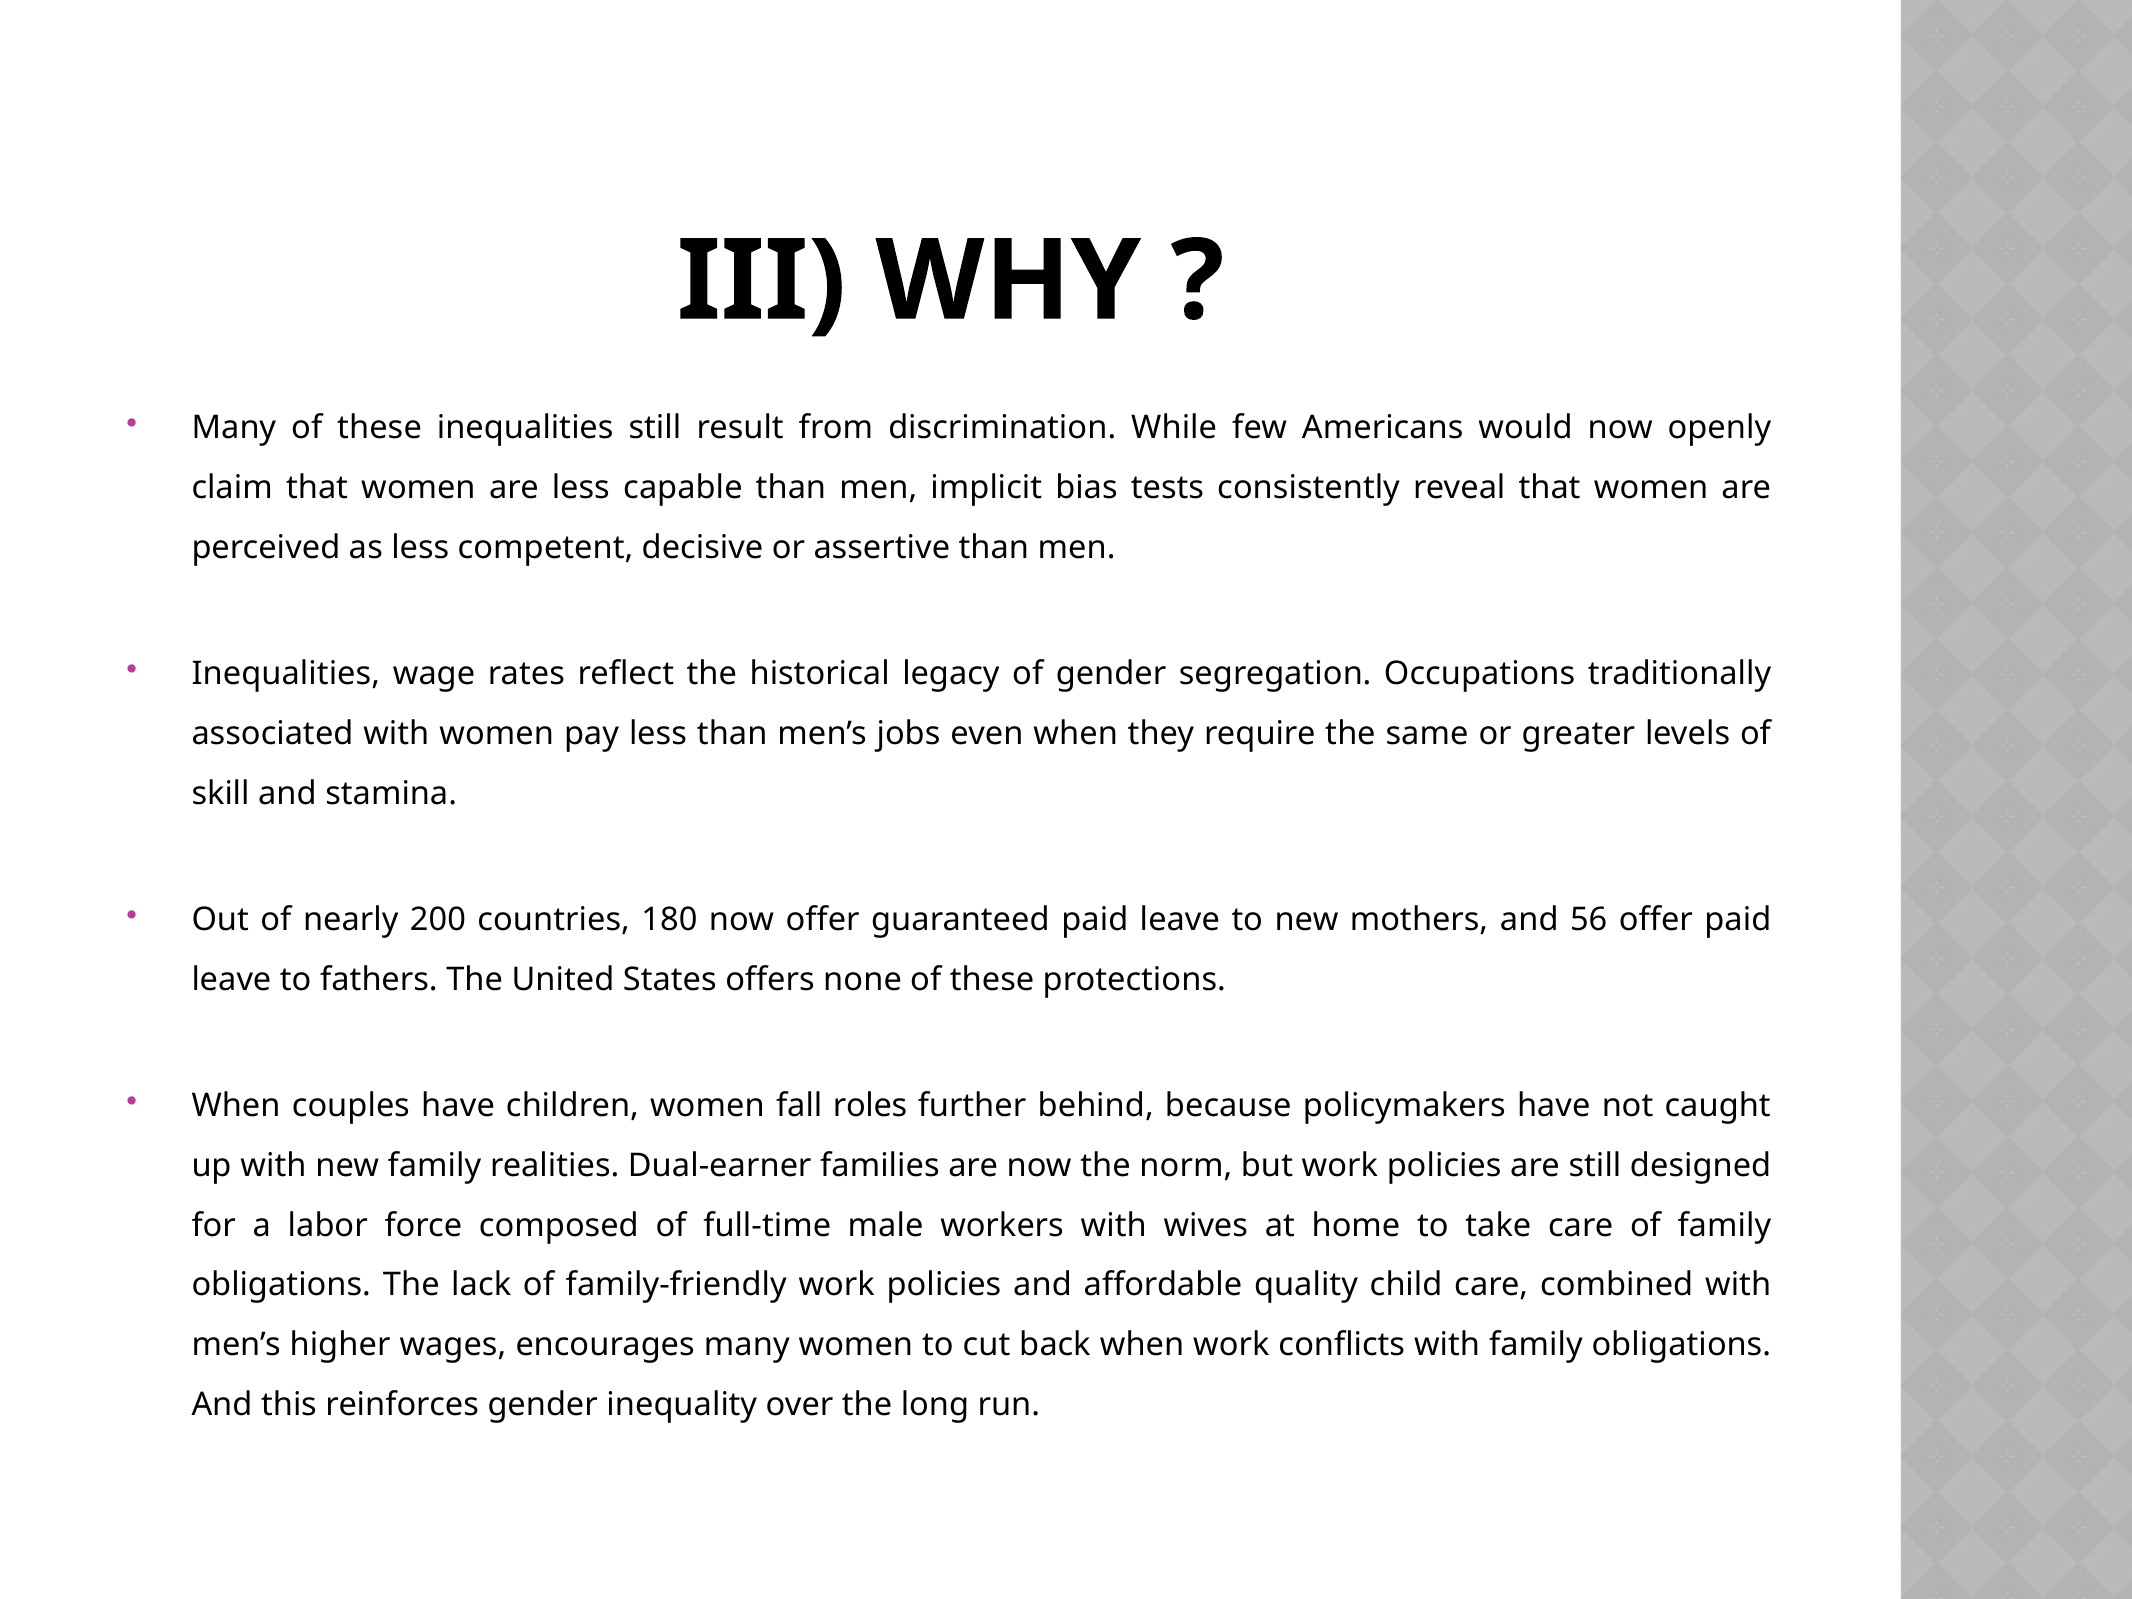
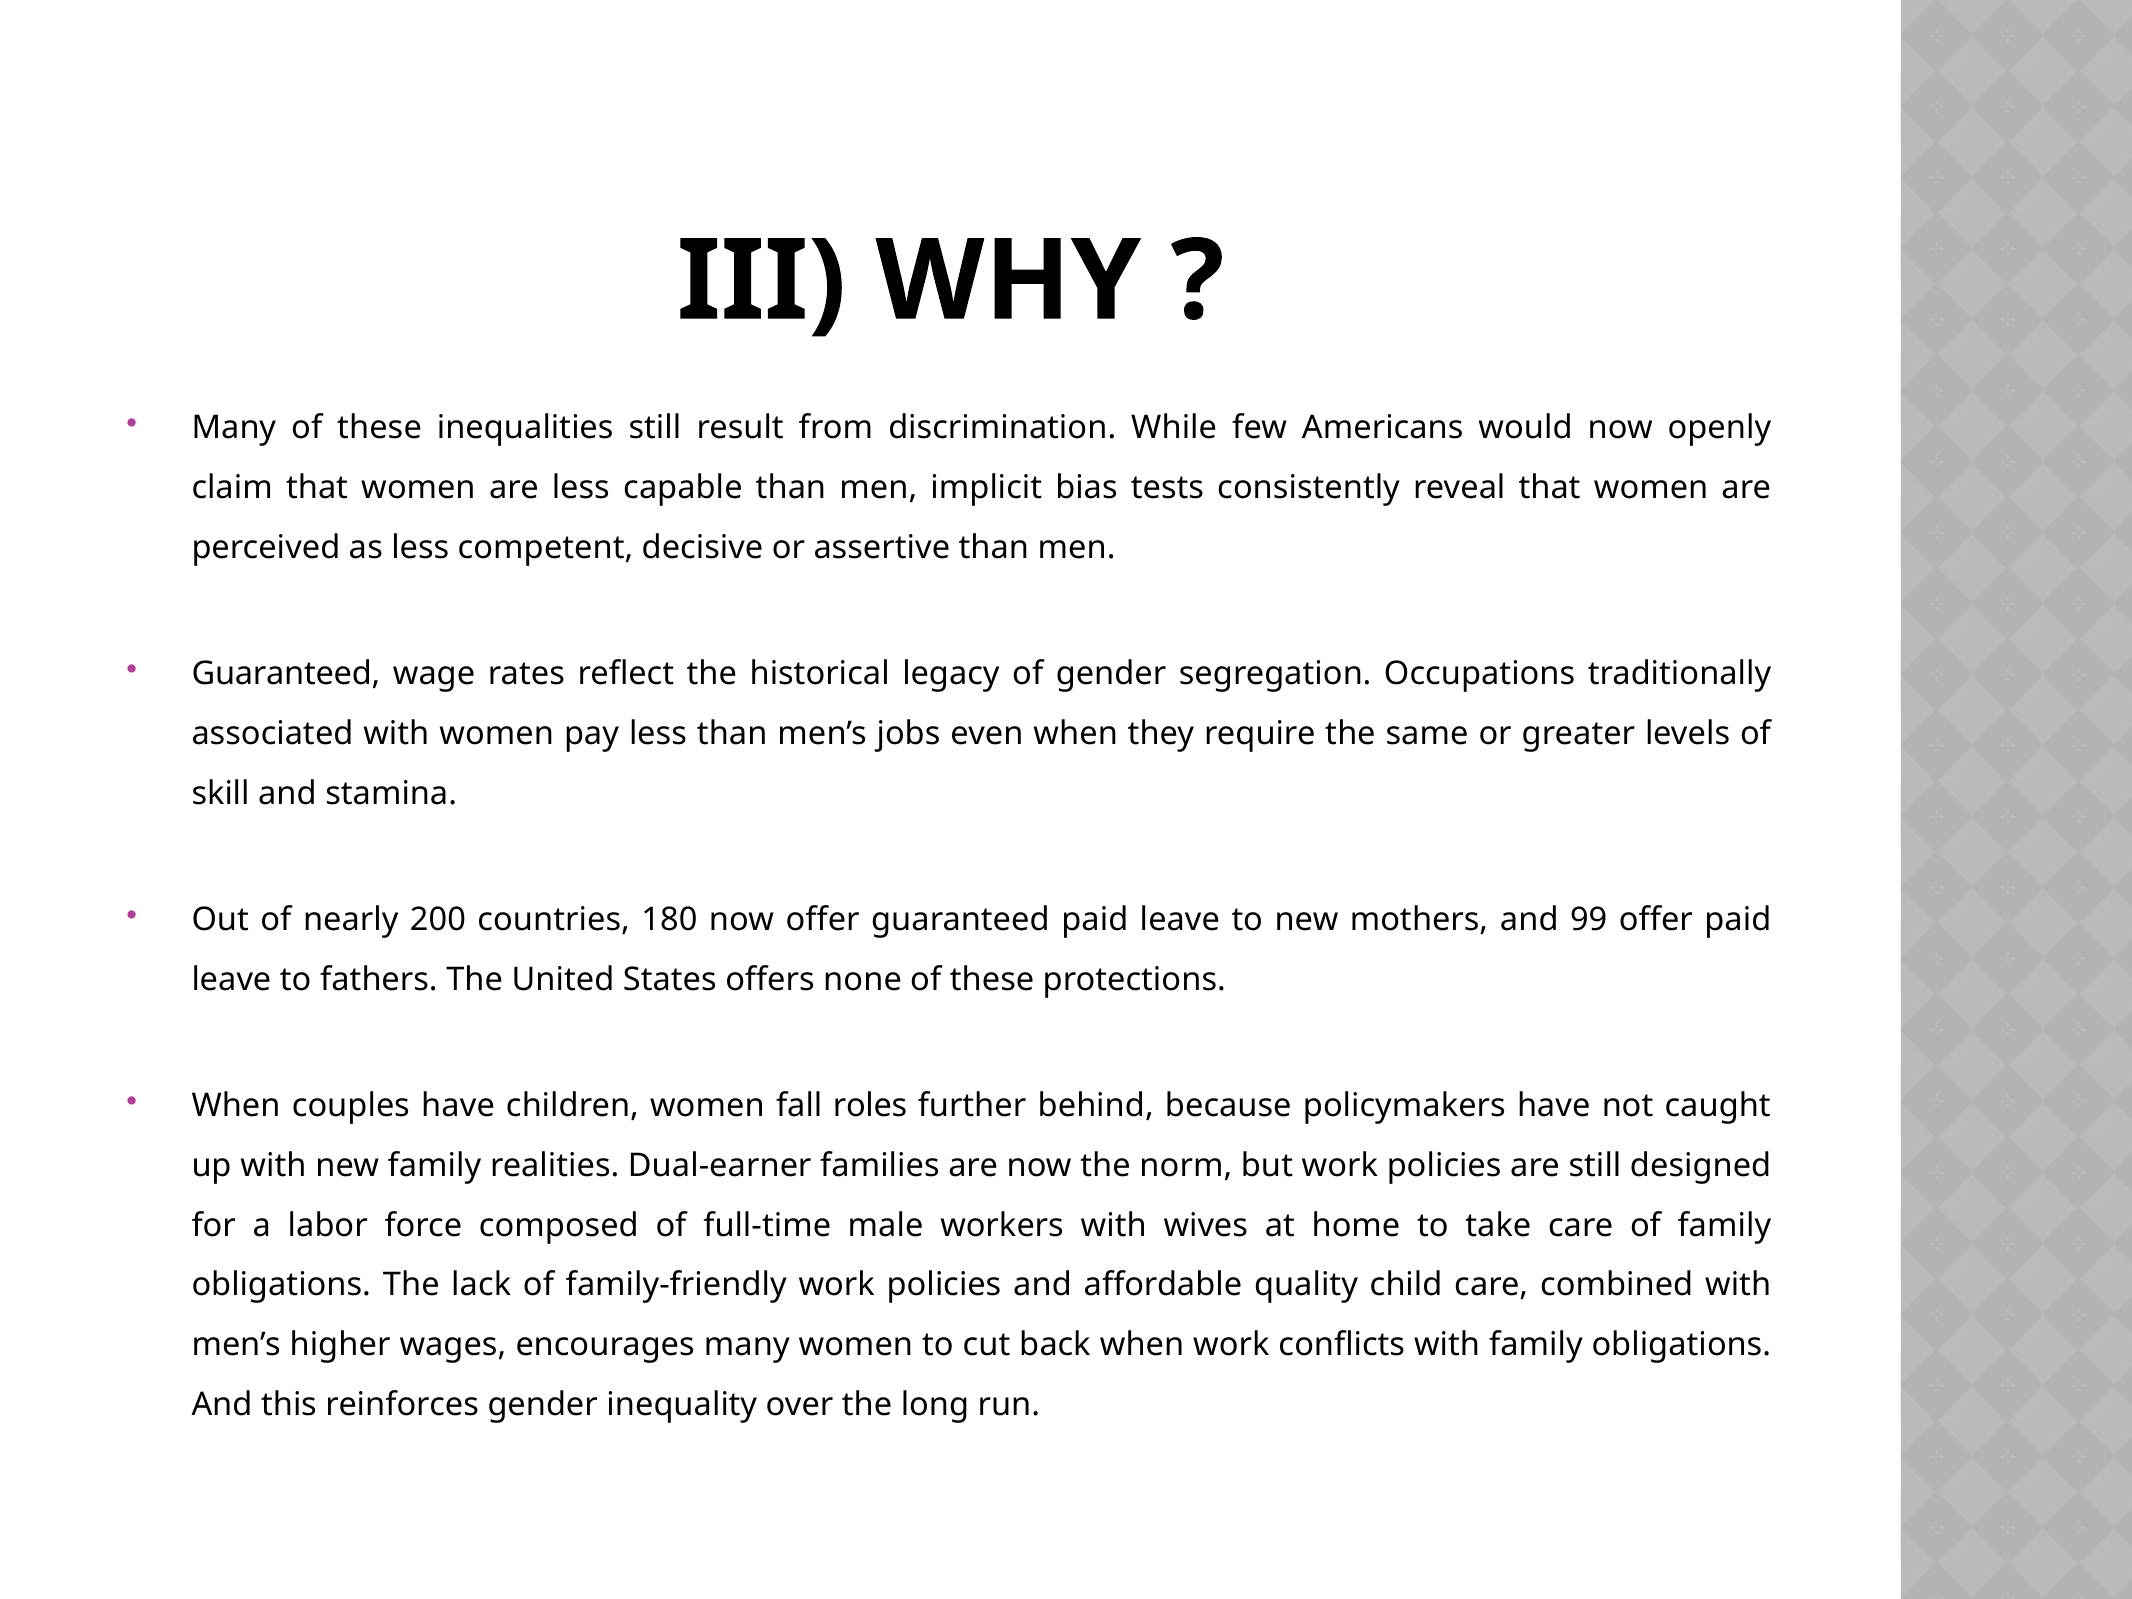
Inequalities at (286, 674): Inequalities -> Guaranteed
56: 56 -> 99
